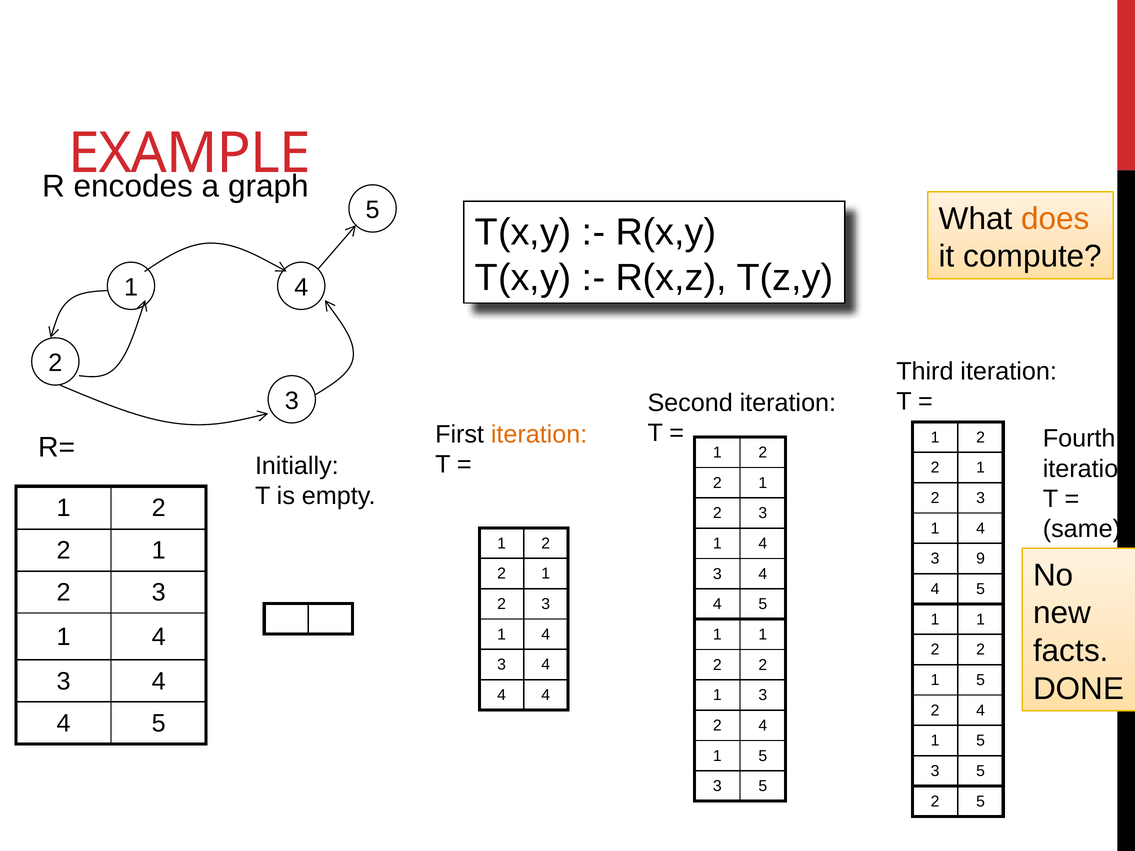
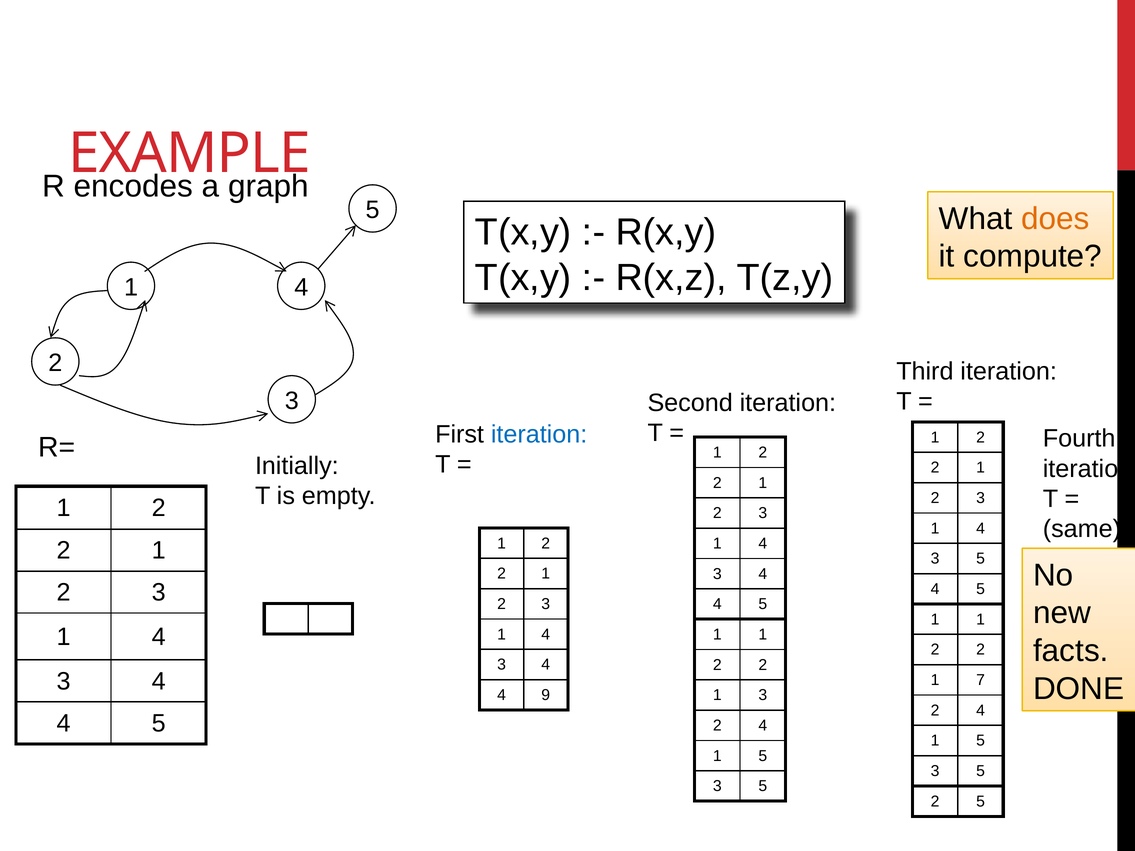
iteration at (539, 434) colour: orange -> blue
9 at (981, 559): 9 -> 5
5 at (981, 680): 5 -> 7
4 at (546, 695): 4 -> 9
